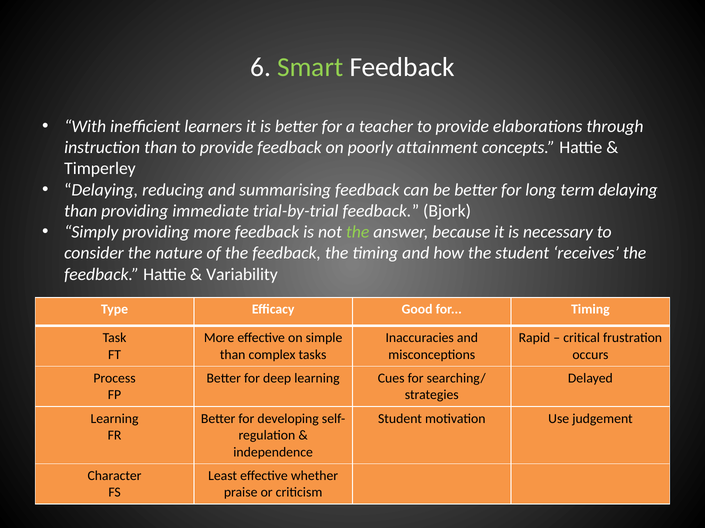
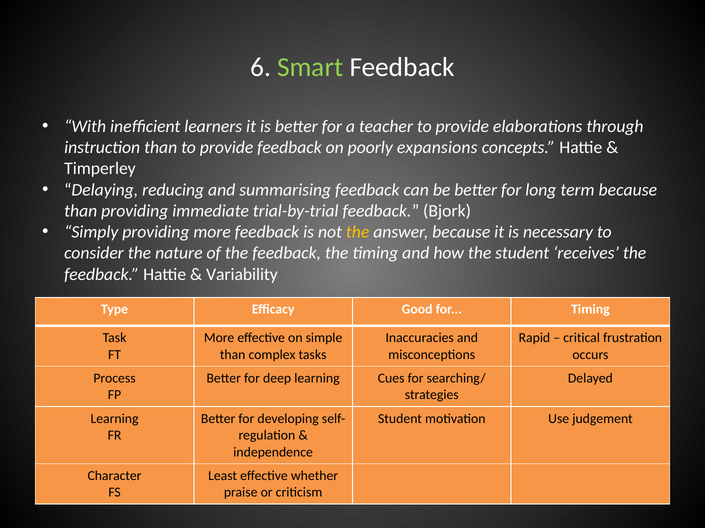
attainment: attainment -> expansions
term delaying: delaying -> because
the at (358, 232) colour: light green -> yellow
